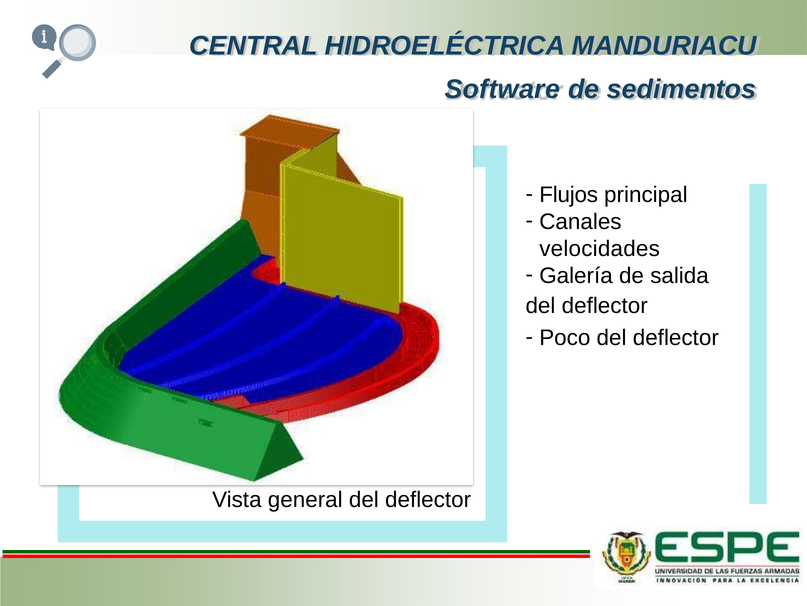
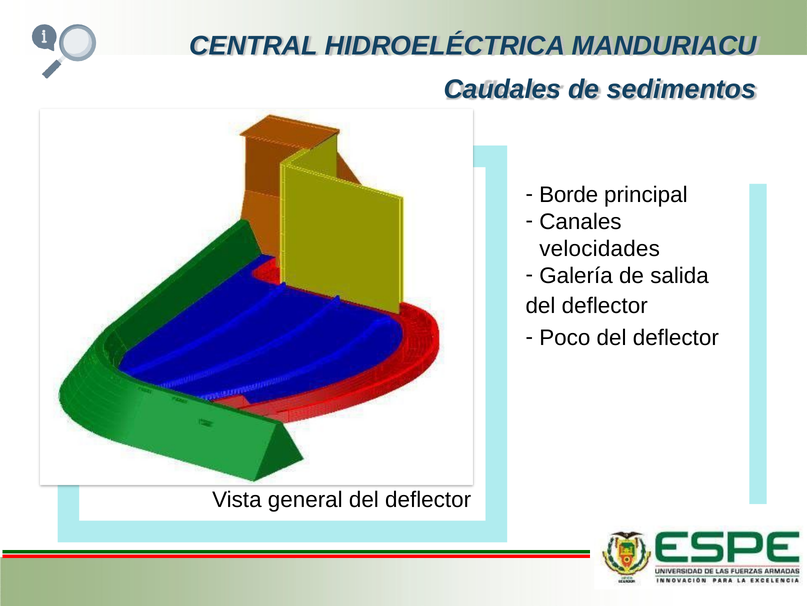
Software: Software -> Caudales
Flujos: Flujos -> Borde
